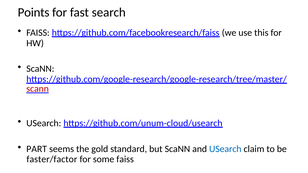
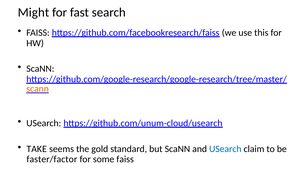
Points: Points -> Might
scann at (38, 89) colour: red -> orange
PART: PART -> TAKE
